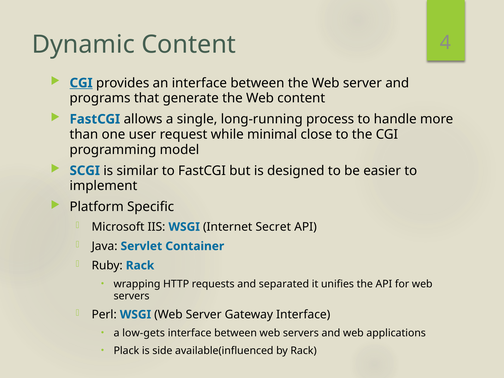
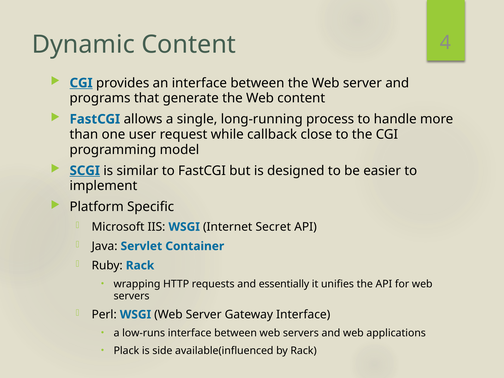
minimal: minimal -> callback
SCGI underline: none -> present
separated: separated -> essentially
low-gets: low-gets -> low-runs
